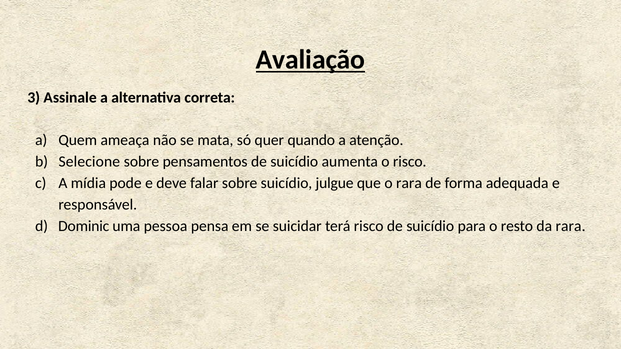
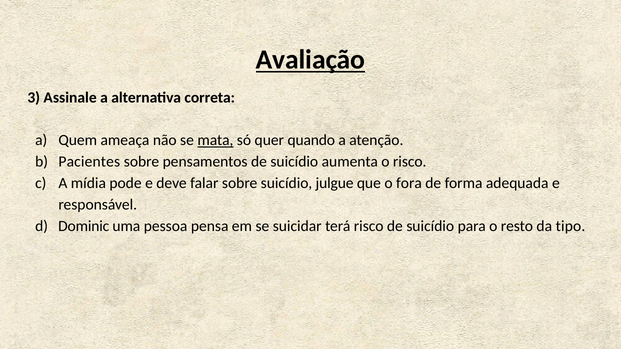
mata underline: none -> present
Selecione: Selecione -> Pacientes
o rara: rara -> fora
da rara: rara -> tipo
